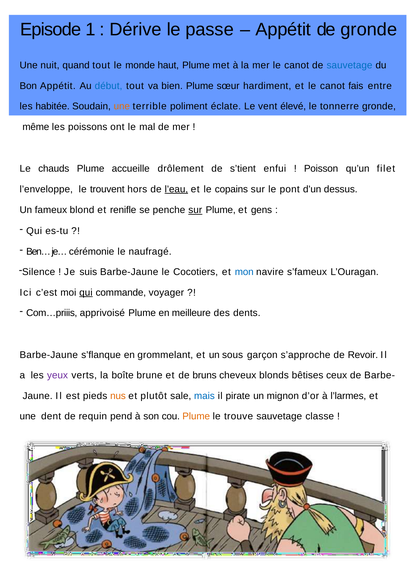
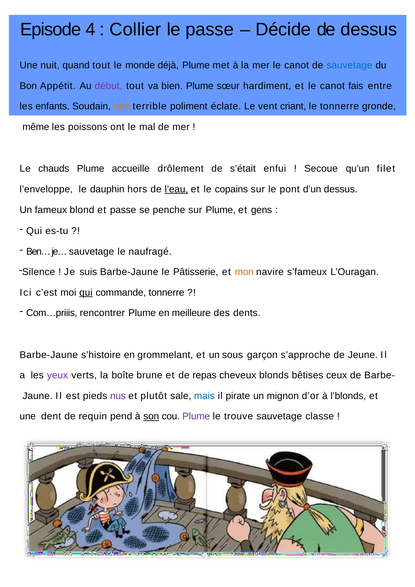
1: 1 -> 4
Dérive: Dérive -> Collier
Appétit at (283, 30): Appétit -> Décide
de gronde: gronde -> dessus
haut: haut -> déjà
début colour: blue -> purple
habitée: habitée -> enfants
élevé: élevé -> criant
s’tient: s’tient -> s’était
Poisson: Poisson -> Secoue
trouvent: trouvent -> dauphin
et renifle: renifle -> passe
sur at (195, 210) underline: present -> none
je… cérémonie: cérémonie -> sauvetage
Cocotiers: Cocotiers -> Pâtisserie
mon colour: blue -> orange
commande voyager: voyager -> tonnerre
apprivoisé: apprivoisé -> rencontrer
s’flanque: s’flanque -> s’histoire
Revoir: Revoir -> Jeune
bruns: bruns -> repas
nus colour: orange -> purple
l’larmes: l’larmes -> l’blonds
son underline: none -> present
Plume at (196, 417) colour: orange -> purple
